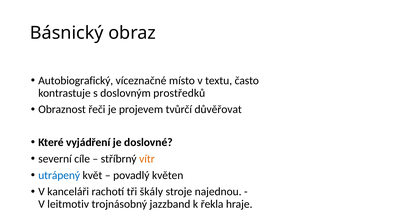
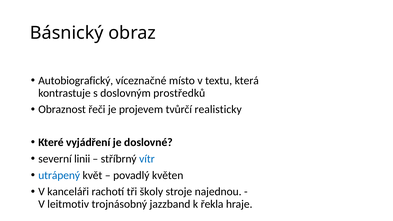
často: často -> která
důvěřovat: důvěřovat -> realisticky
cíle: cíle -> linii
vítr colour: orange -> blue
škály: škály -> školy
